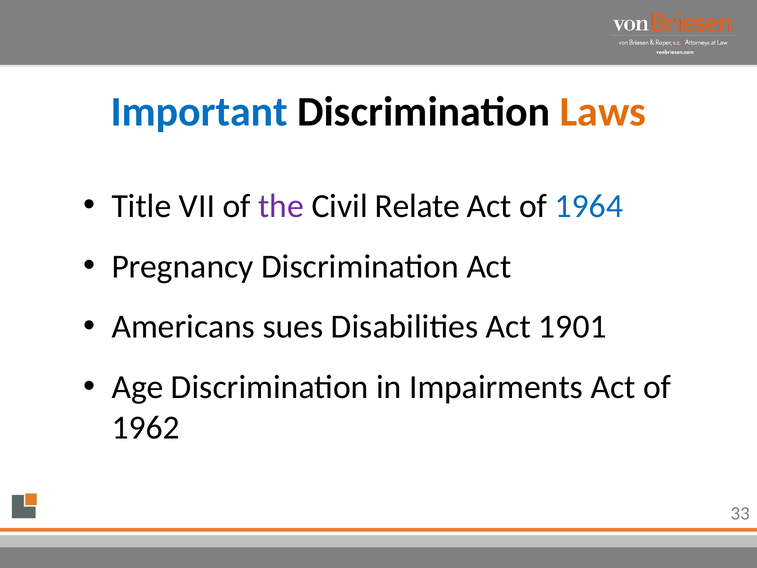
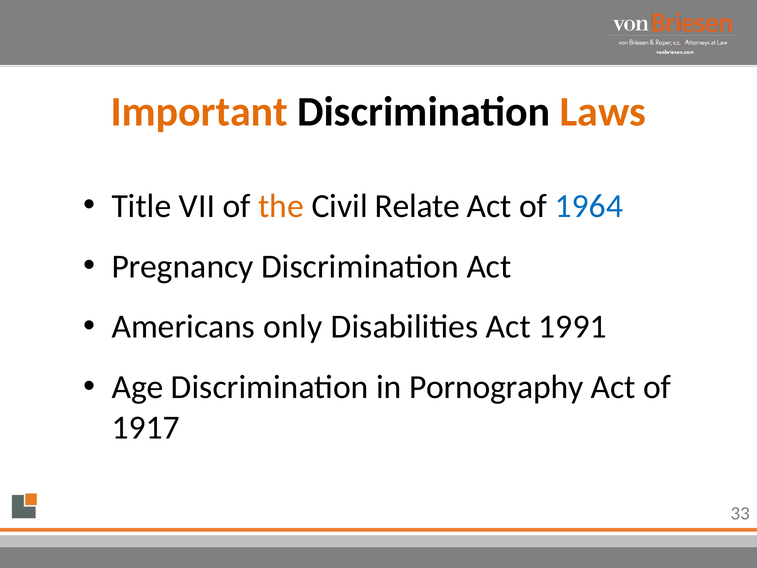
Important colour: blue -> orange
the colour: purple -> orange
sues: sues -> only
1901: 1901 -> 1991
Impairments: Impairments -> Pornography
1962: 1962 -> 1917
